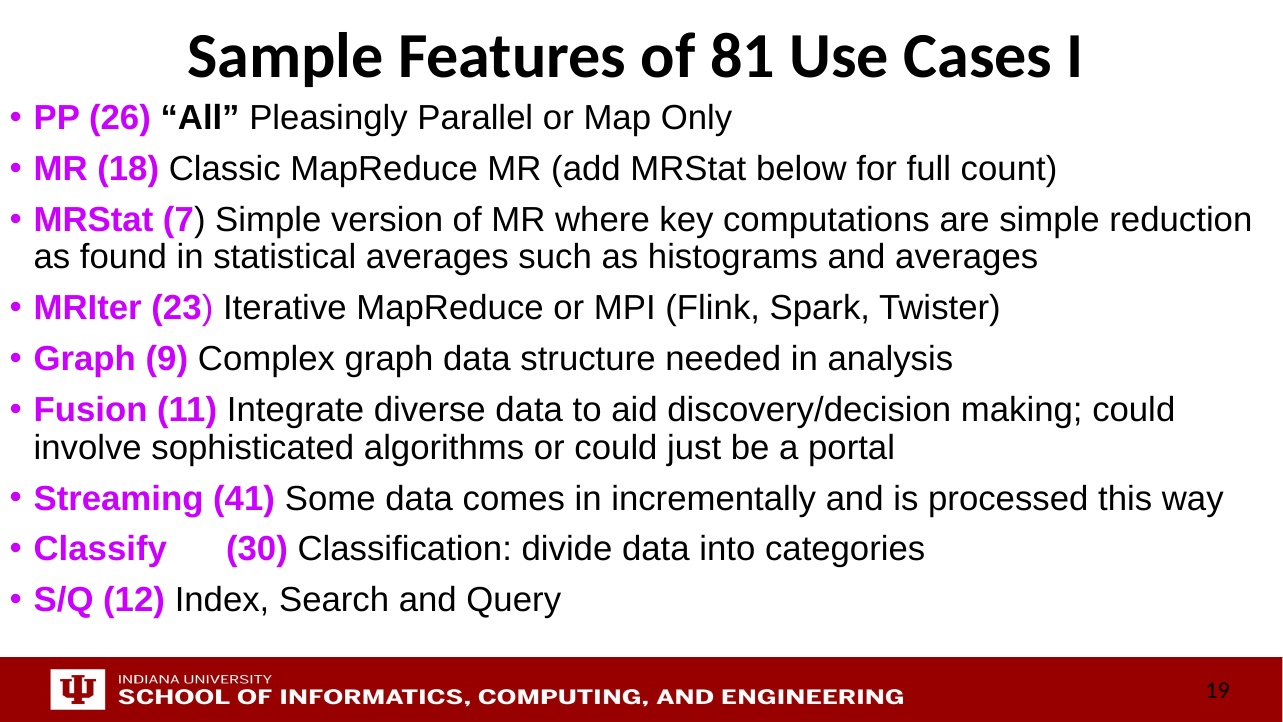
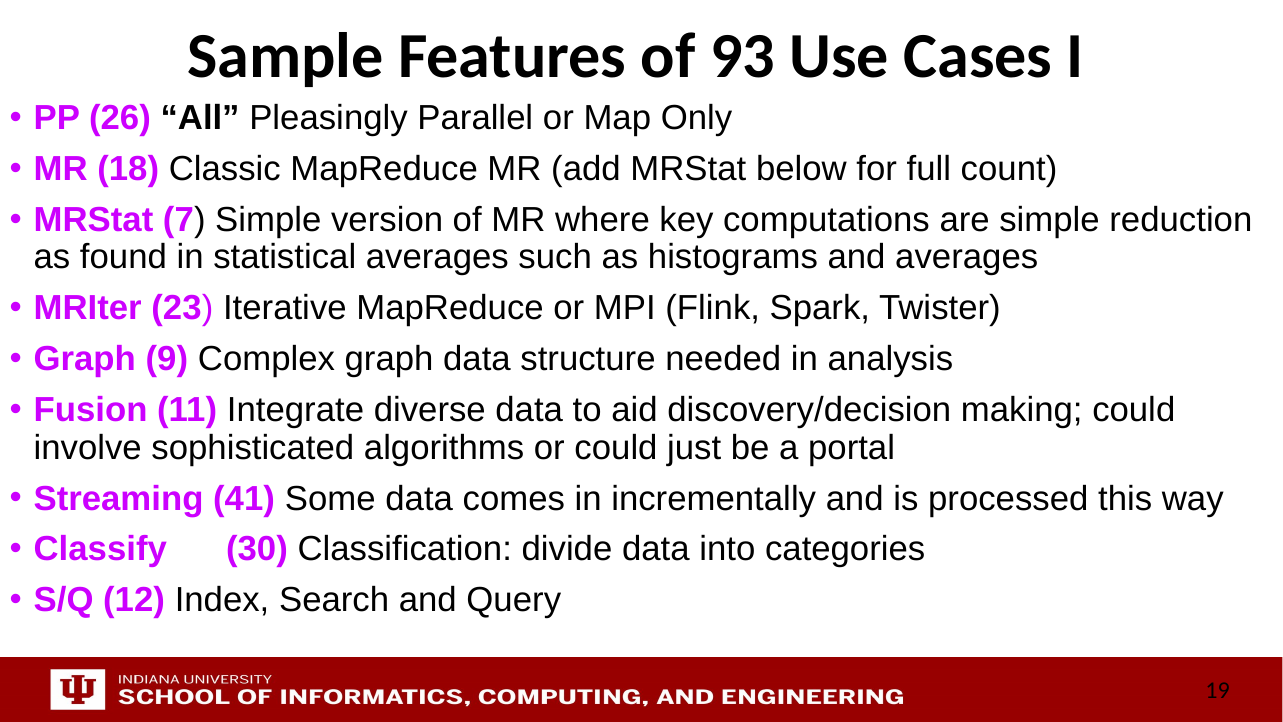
81: 81 -> 93
